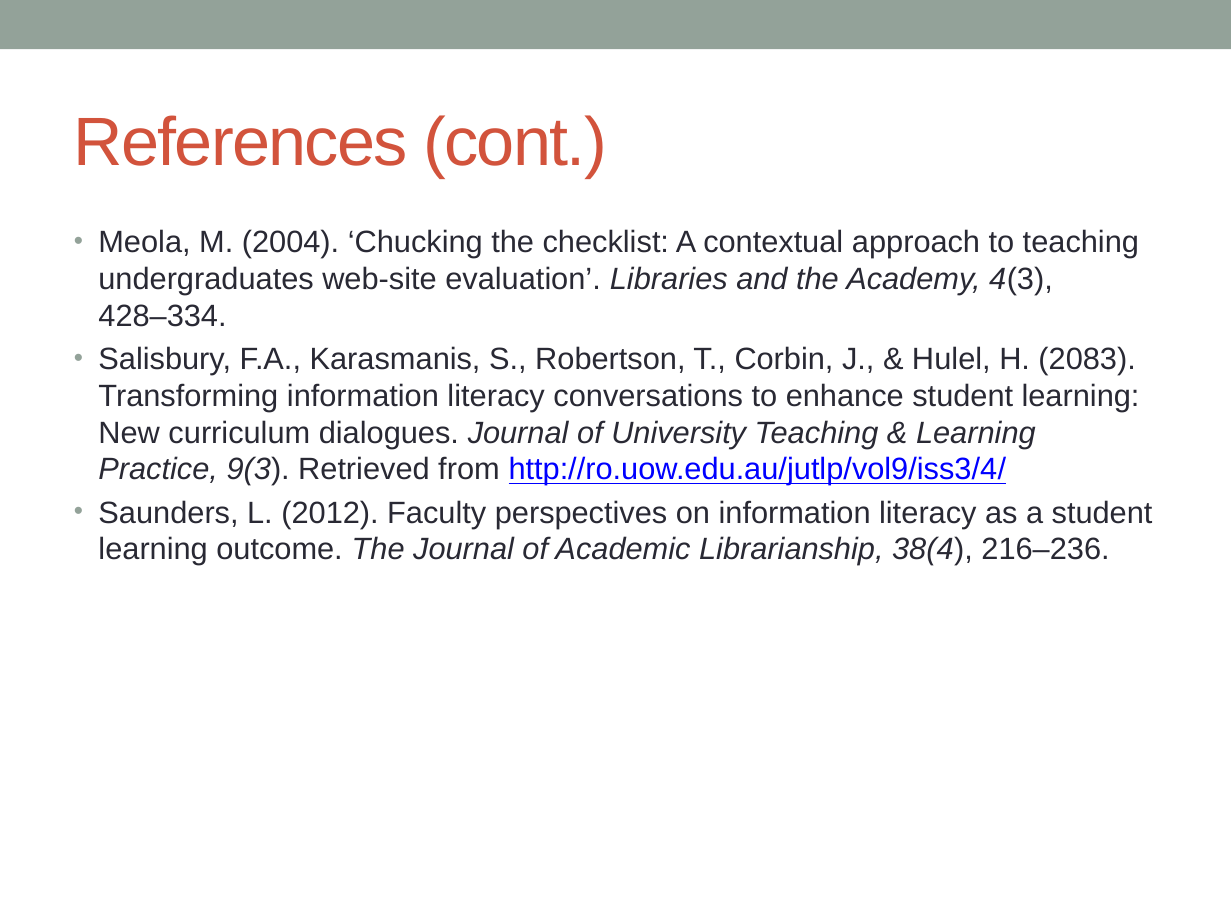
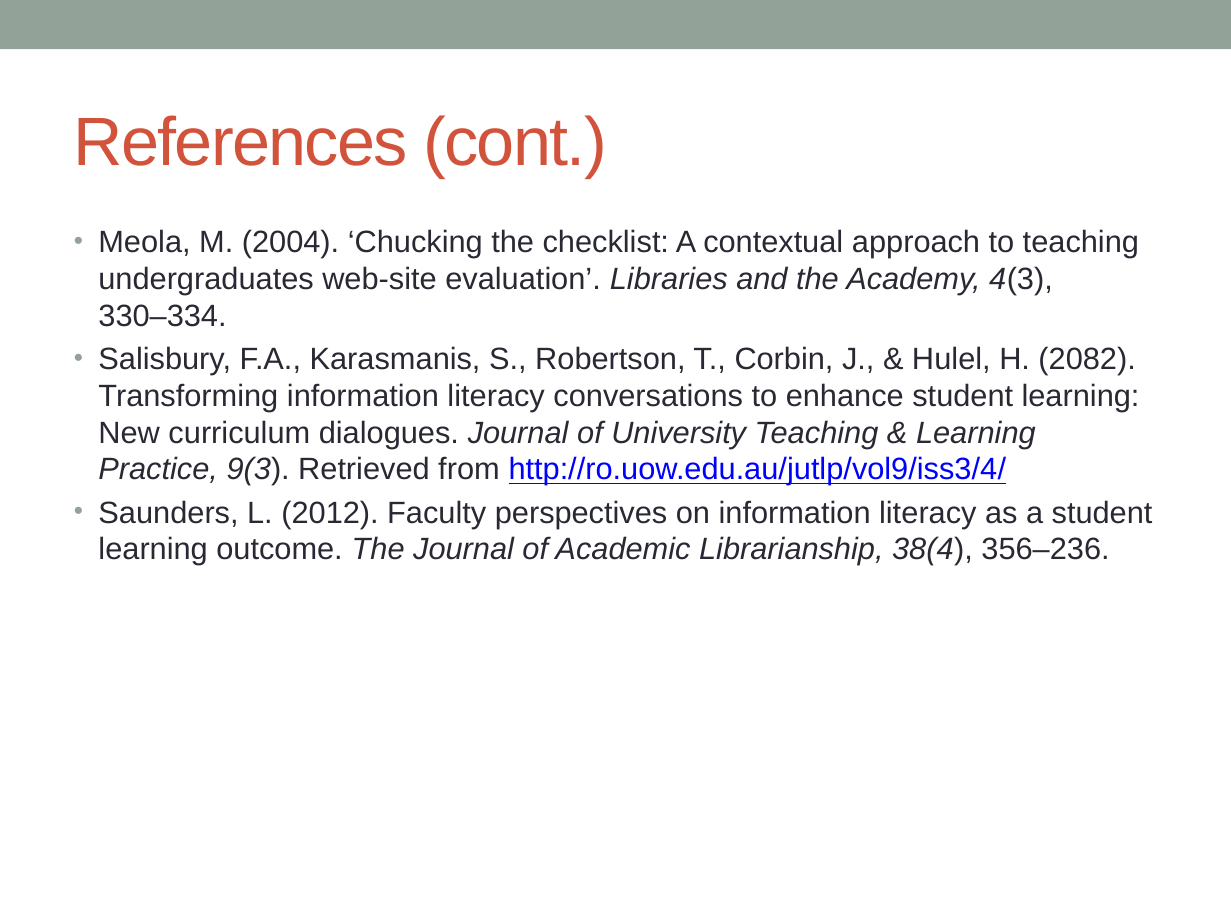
428–334: 428–334 -> 330–334
2083: 2083 -> 2082
216–236: 216–236 -> 356–236
